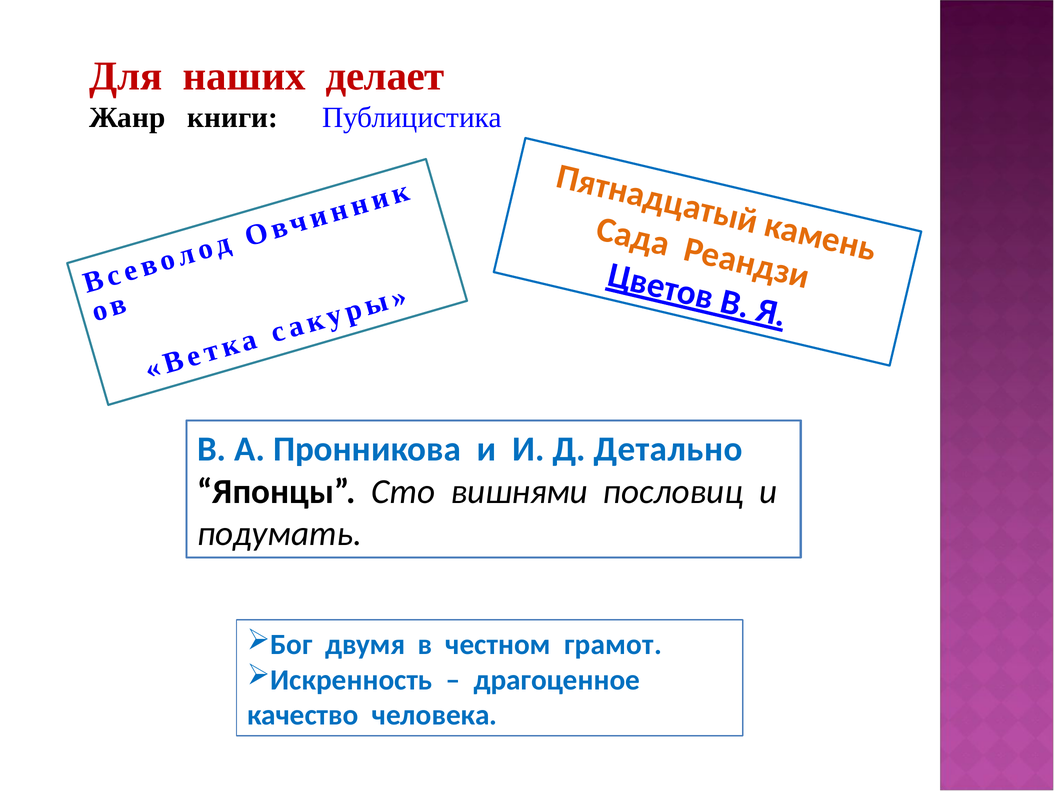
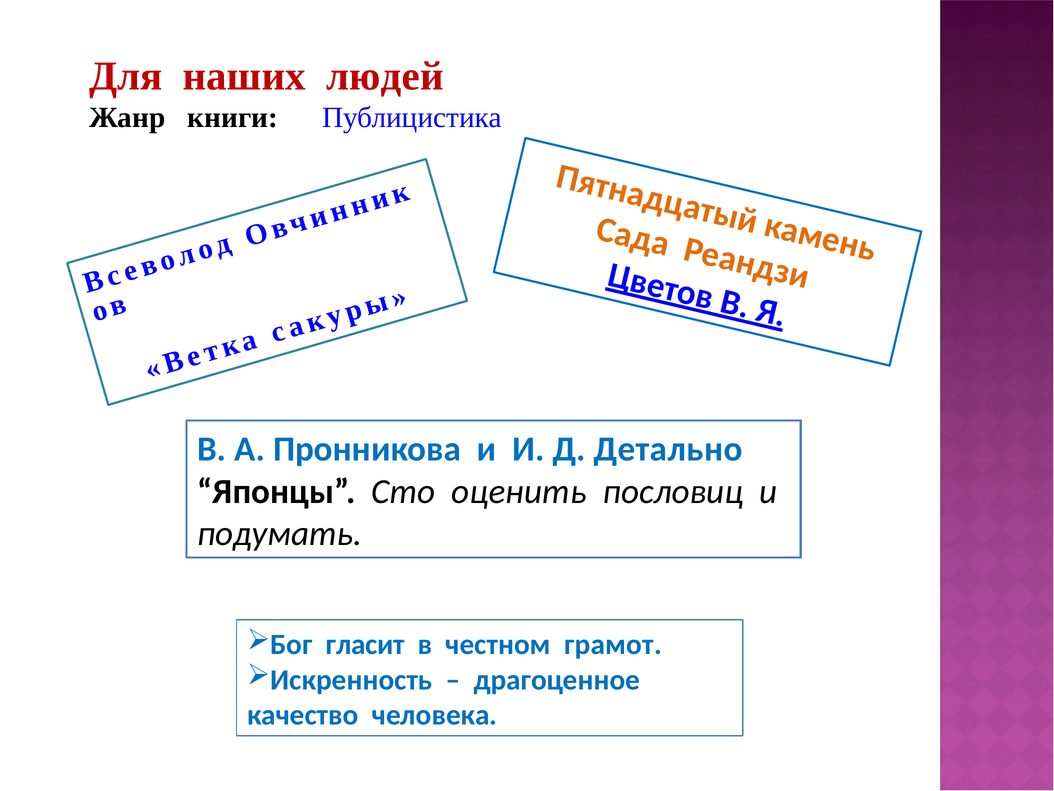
делает: делает -> людей
вишнями: вишнями -> оценить
двумя: двумя -> гласит
